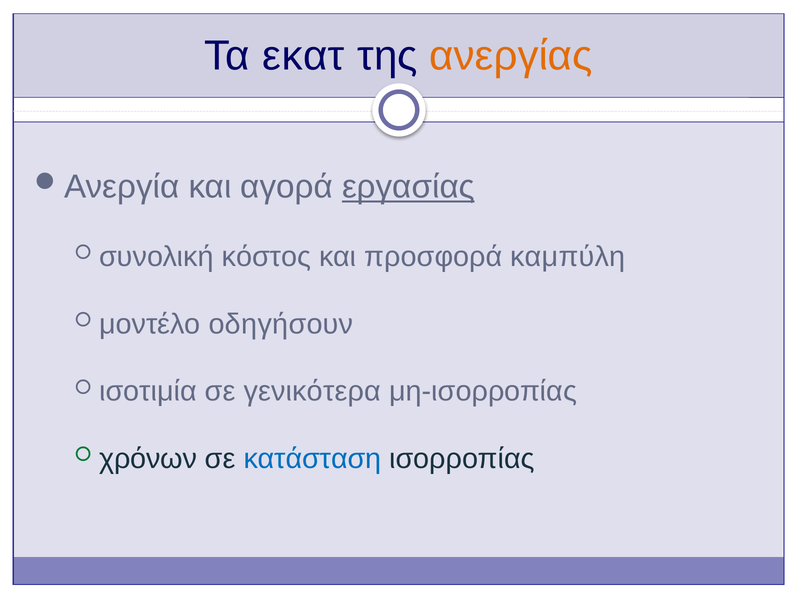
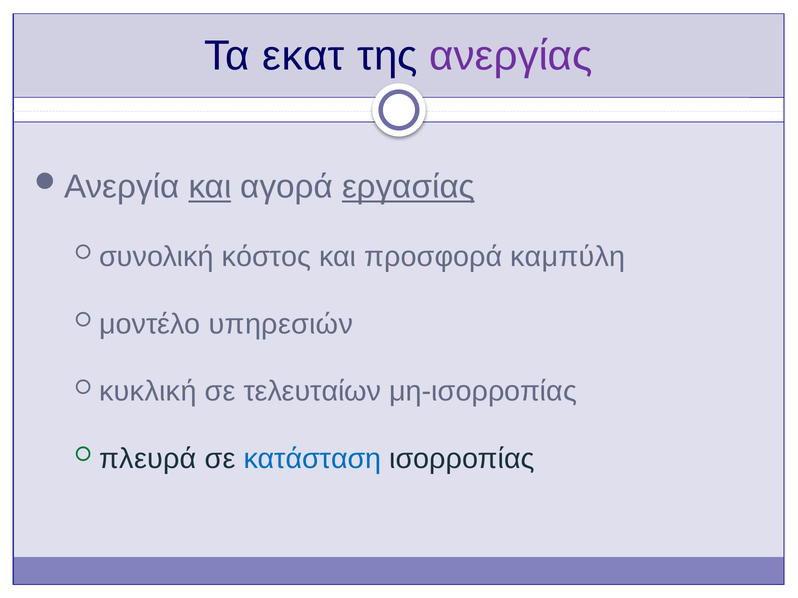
ανεργίας colour: orange -> purple
και at (210, 187) underline: none -> present
οδηγήσουν: οδηγήσουν -> υπηρεσιών
ισοτιμία: ισοτιμία -> κυκλική
γενικότερα: γενικότερα -> τελευταίων
χρόνων: χρόνων -> πλευρά
